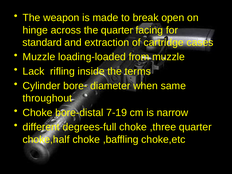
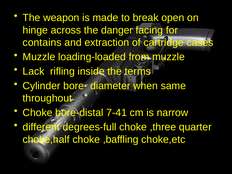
the quarter: quarter -> danger
standard: standard -> contains
7-19: 7-19 -> 7-41
